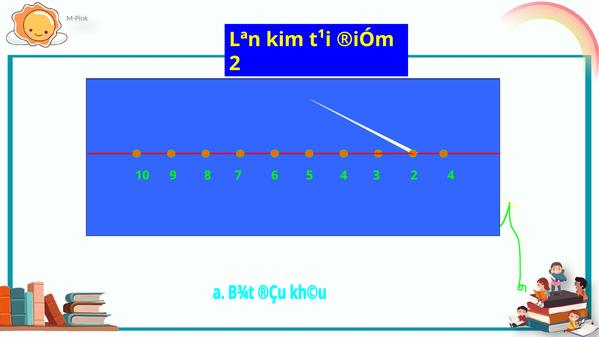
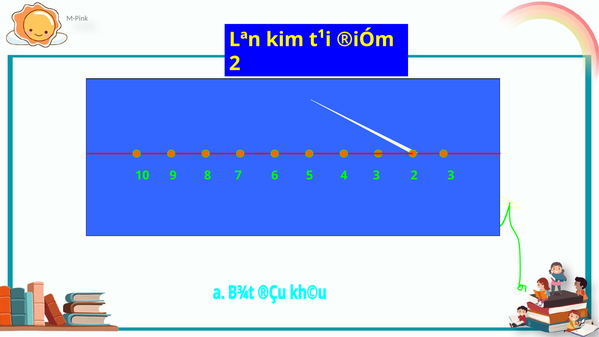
10 4: 4 -> 3
